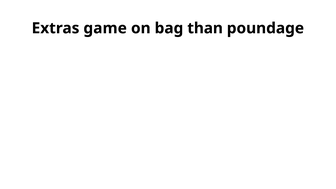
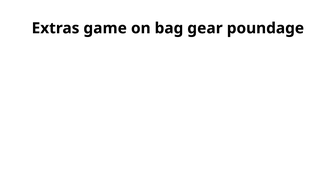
than: than -> gear
